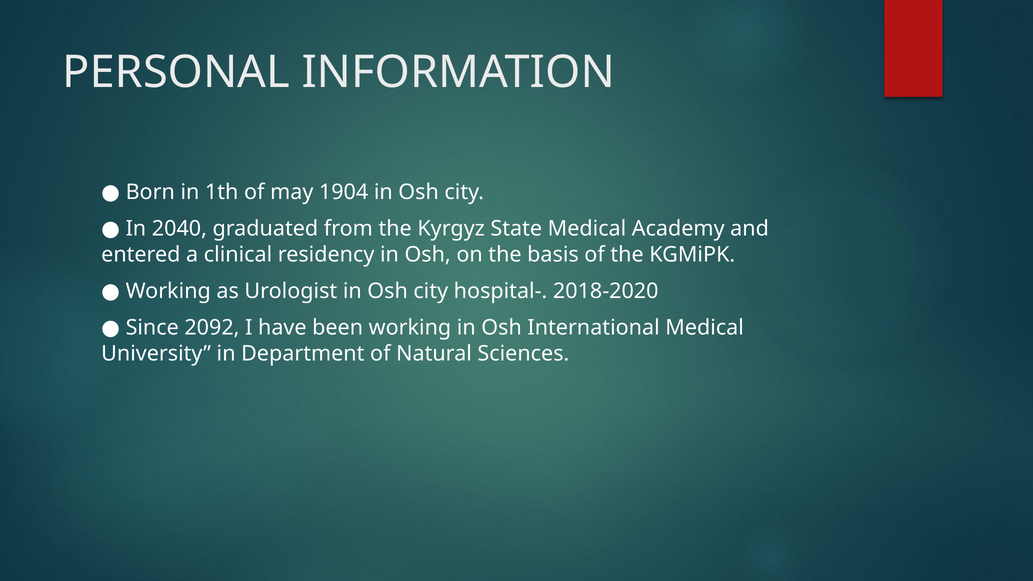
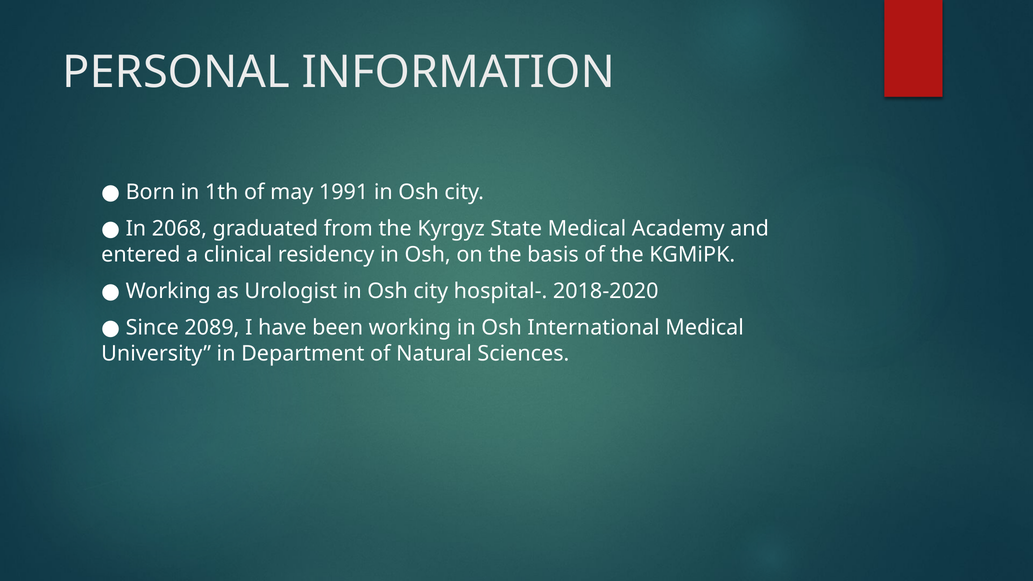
1904: 1904 -> 1991
2040: 2040 -> 2068
2092: 2092 -> 2089
